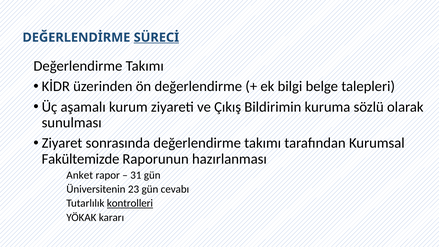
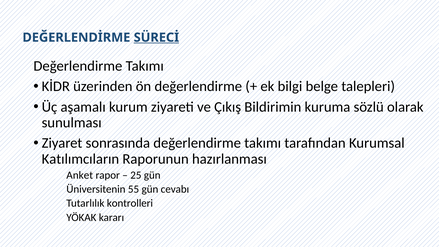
Fakültemizde: Fakültemizde -> Katılımcıların
31: 31 -> 25
23: 23 -> 55
kontrolleri underline: present -> none
